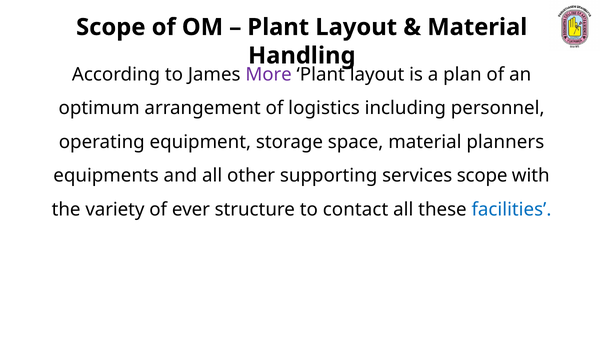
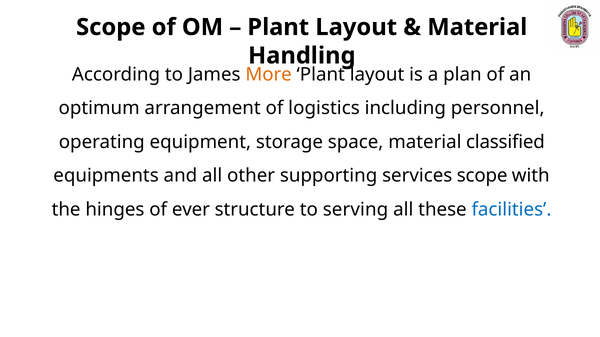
More colour: purple -> orange
planners: planners -> classified
variety: variety -> hinges
contact: contact -> serving
